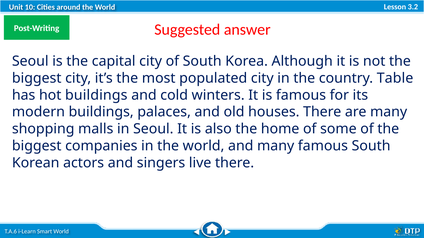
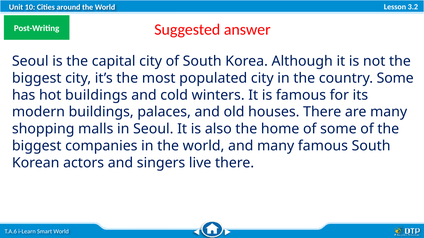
country Table: Table -> Some
